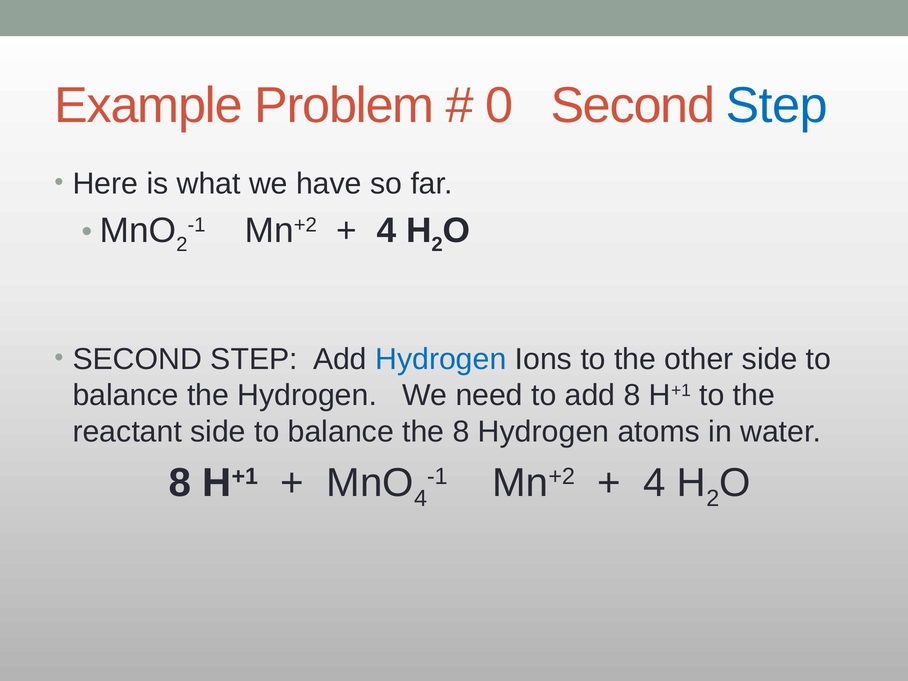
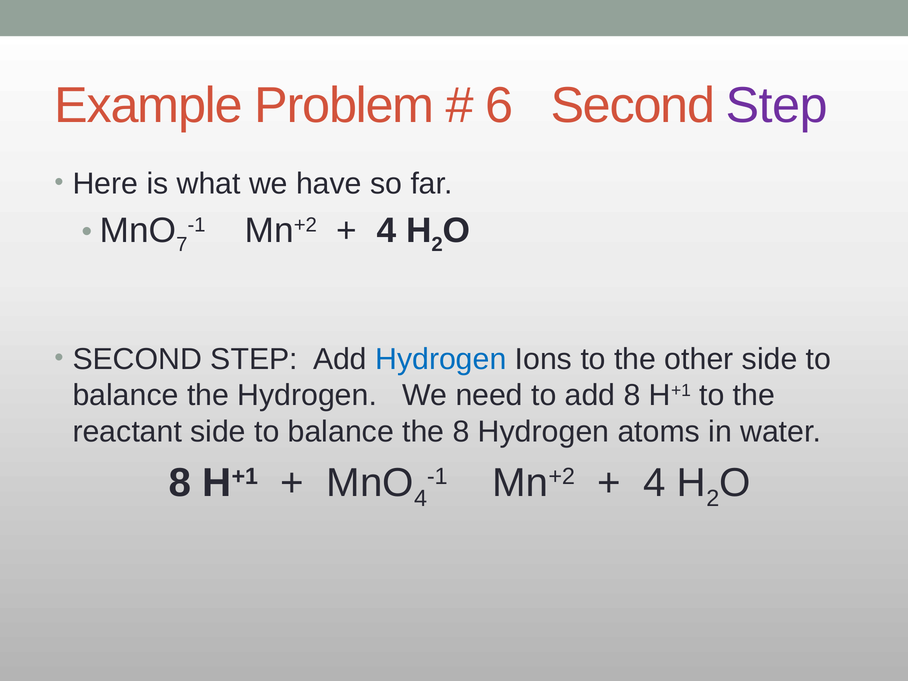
0: 0 -> 6
Step at (777, 106) colour: blue -> purple
2 at (182, 244): 2 -> 7
